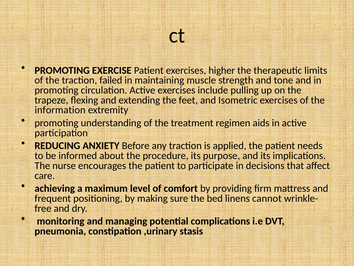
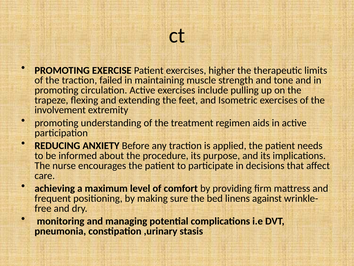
information: information -> involvement
cannot: cannot -> against
